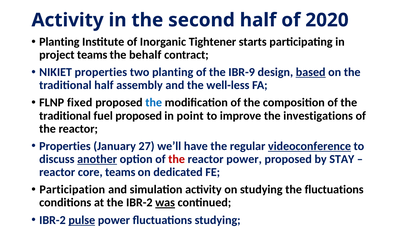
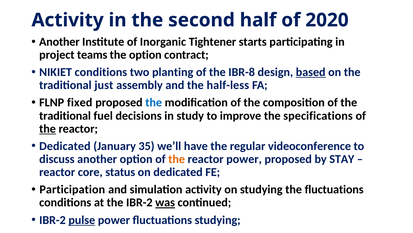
Planting at (59, 42): Planting -> Another
the behalf: behalf -> option
NIKIET properties: properties -> conditions
IBR-9: IBR-9 -> IBR-8
traditional half: half -> just
well-less: well-less -> half-less
fuel proposed: proposed -> decisions
point: point -> study
investigations: investigations -> specifications
the at (48, 128) underline: none -> present
Properties at (65, 146): Properties -> Dedicated
27: 27 -> 35
videoconference underline: present -> none
another at (97, 159) underline: present -> none
the at (177, 159) colour: red -> orange
core teams: teams -> status
